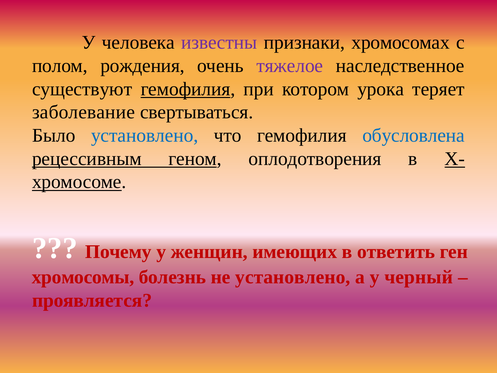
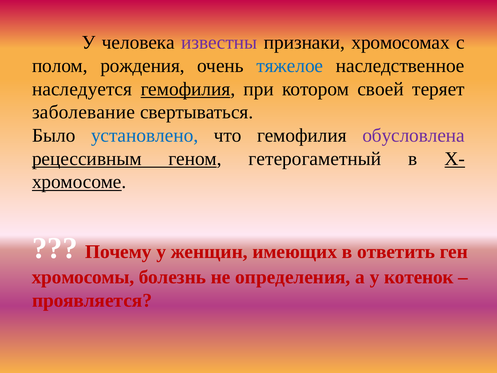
тяжелое colour: purple -> blue
существуют: существуют -> наследуется
урока: урока -> своей
обусловлена colour: blue -> purple
оплодотворения: оплодотворения -> гетерогаметный
не установлено: установлено -> определения
черный: черный -> котенок
